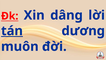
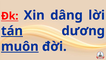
muôn underline: none -> present
